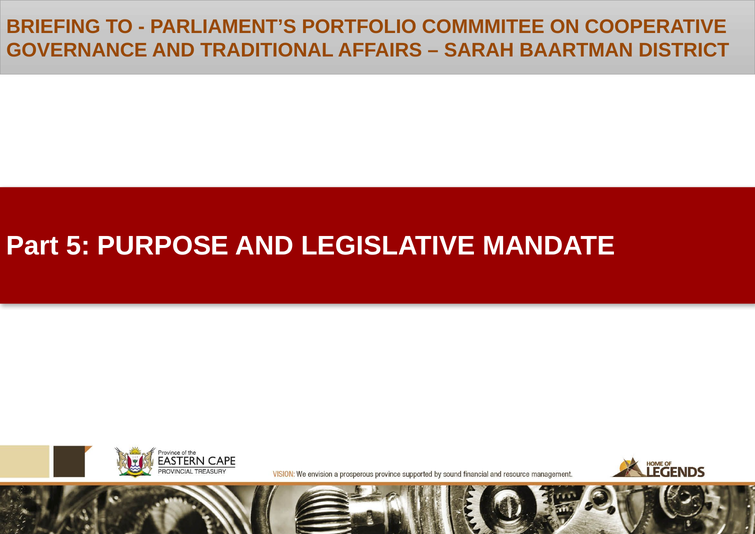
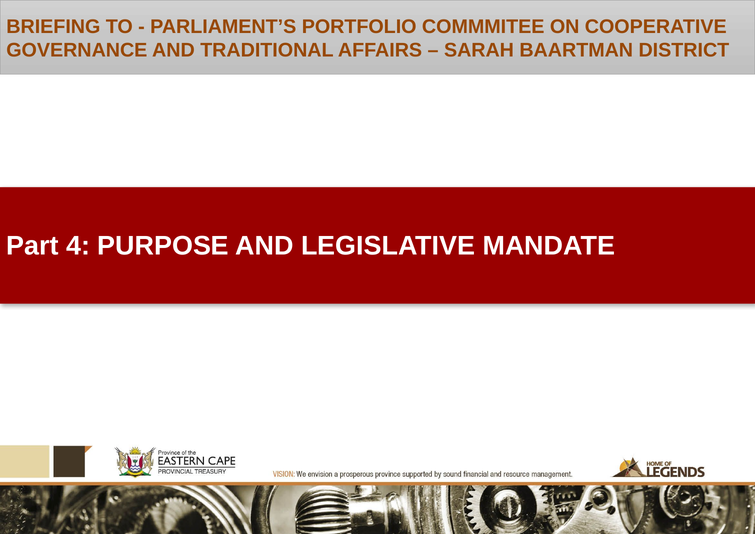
5: 5 -> 4
